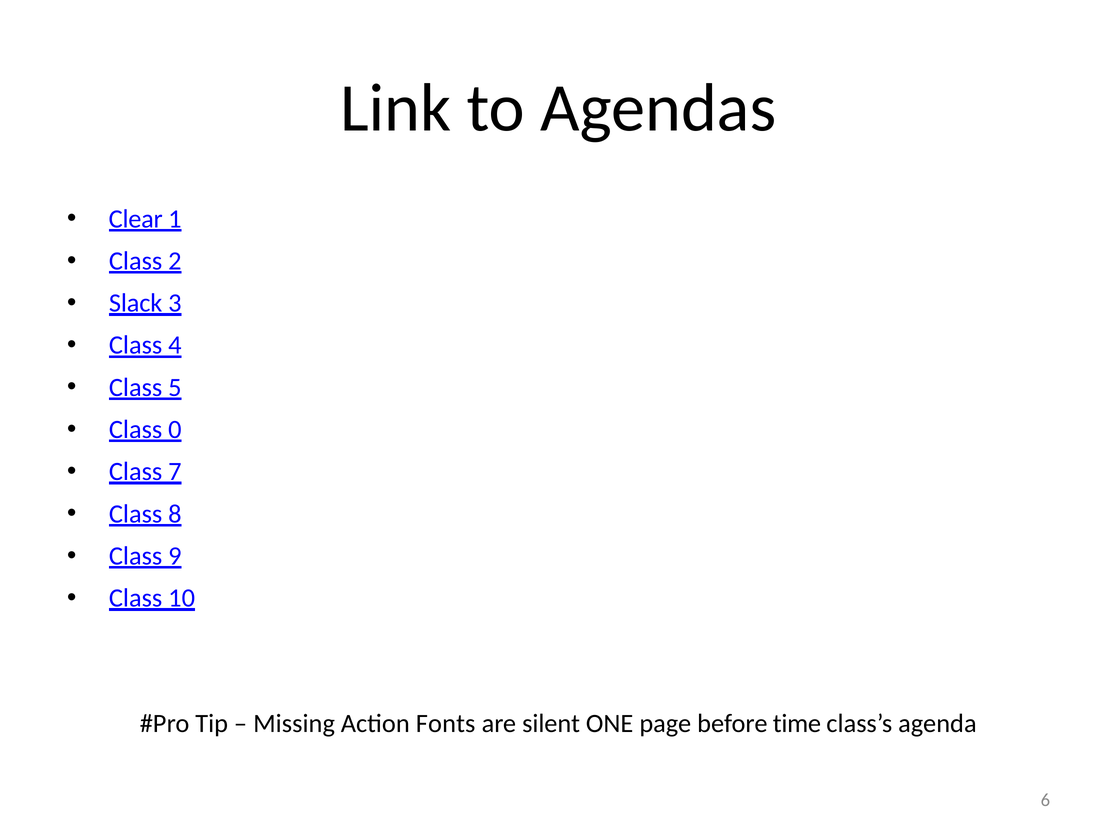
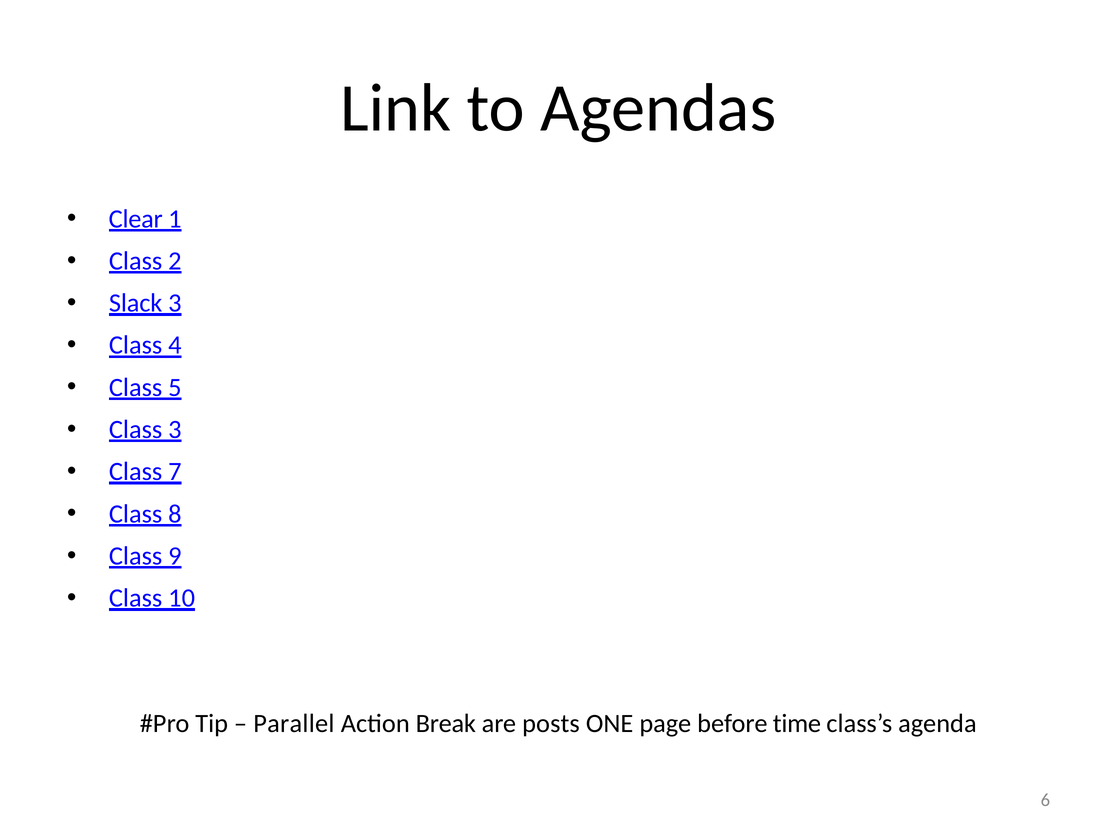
Class 0: 0 -> 3
Missing: Missing -> Parallel
Fonts: Fonts -> Break
silent: silent -> posts
